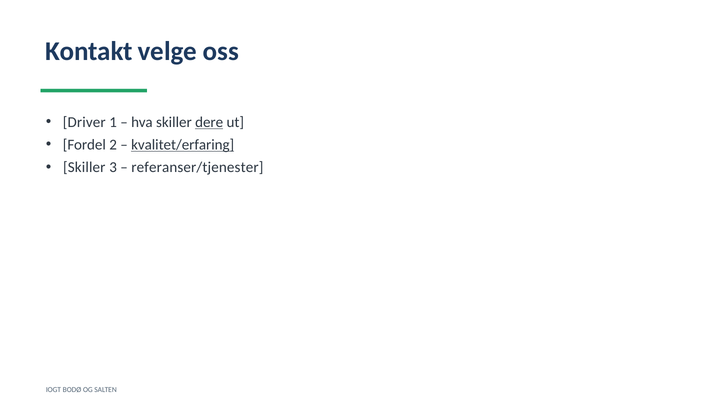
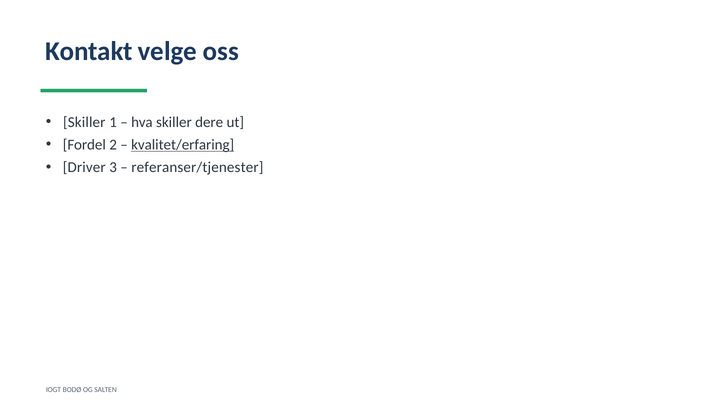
Driver at (84, 122): Driver -> Skiller
dere underline: present -> none
Skiller at (84, 167): Skiller -> Driver
